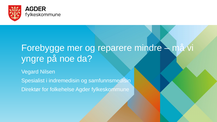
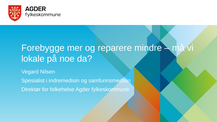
yngre: yngre -> lokale
